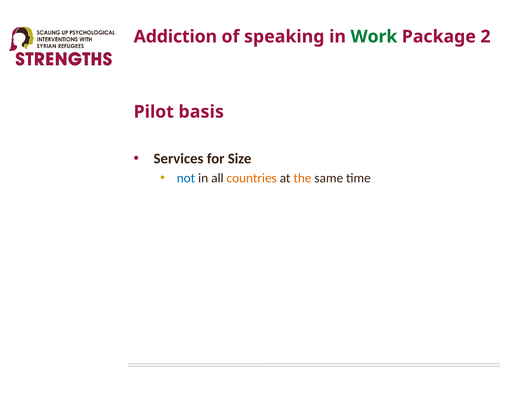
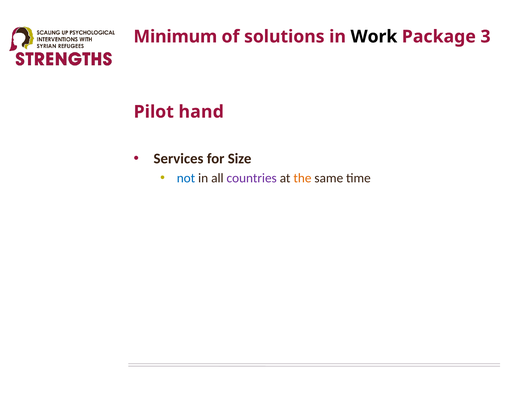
Addiction: Addiction -> Minimum
speaking: speaking -> solutions
Work colour: green -> black
2: 2 -> 3
basis: basis -> hand
countries colour: orange -> purple
